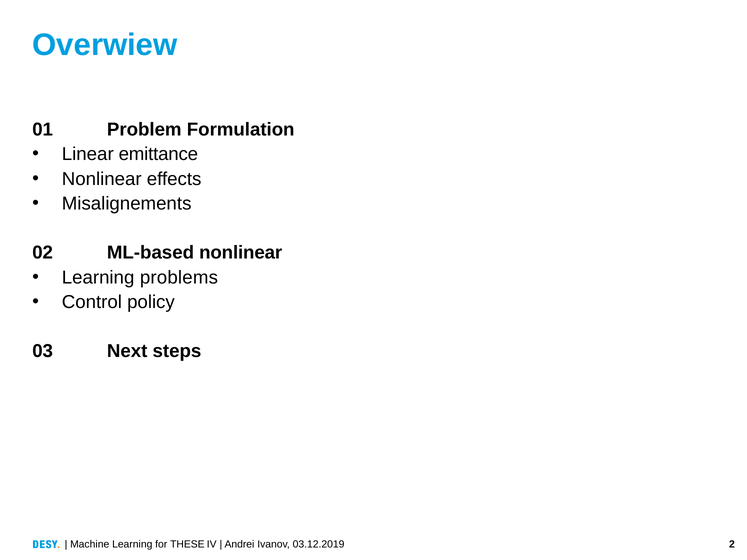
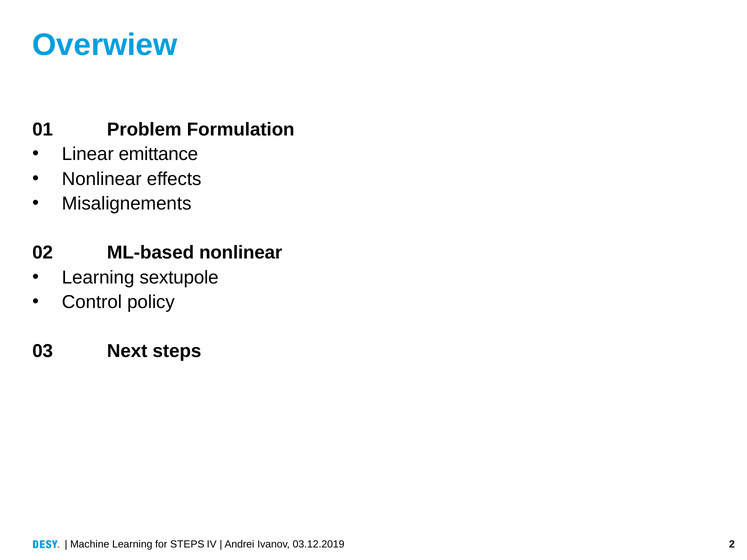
problems: problems -> sextupole
for THESE: THESE -> STEPS
